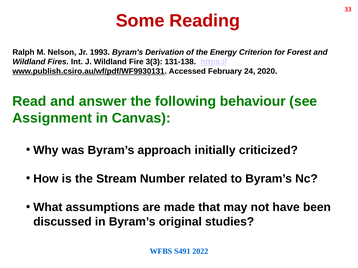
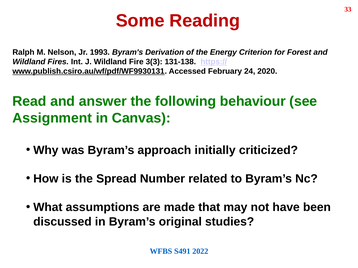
Stream: Stream -> Spread
